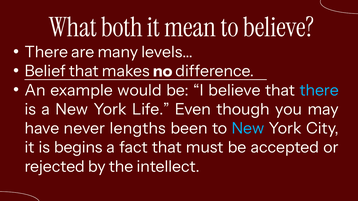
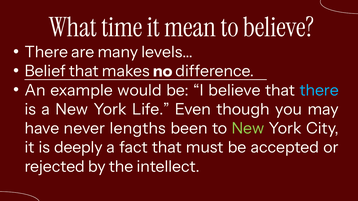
both: both -> time
New at (248, 129) colour: light blue -> light green
begins: begins -> deeply
